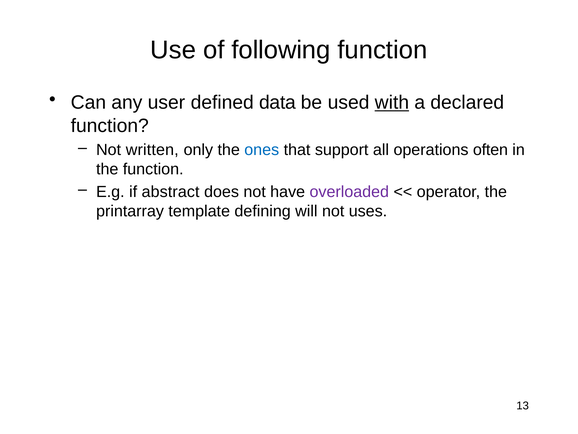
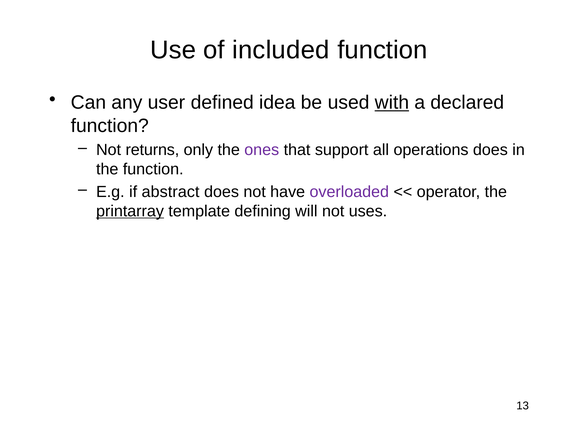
following: following -> included
data: data -> idea
written: written -> returns
ones colour: blue -> purple
operations often: often -> does
printarray underline: none -> present
